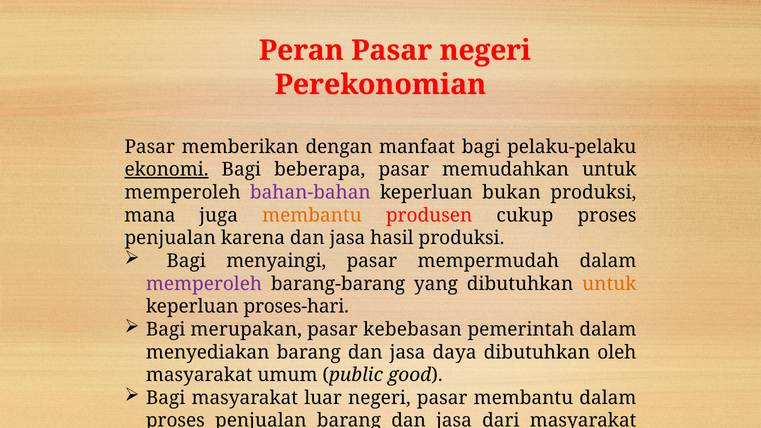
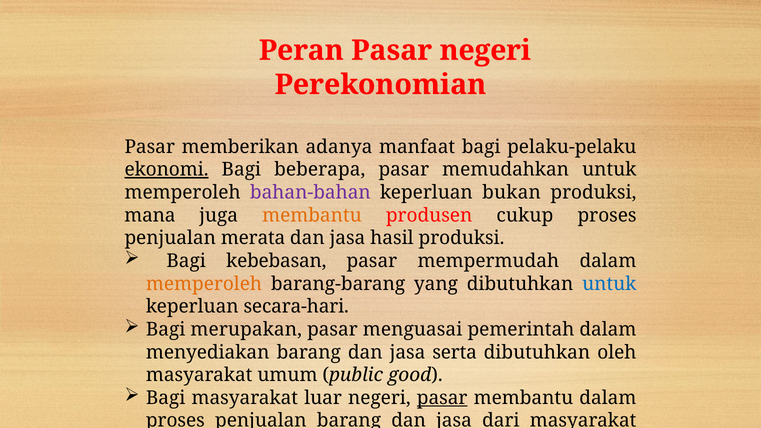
dengan: dengan -> adanya
karena: karena -> merata
menyaingi: menyaingi -> kebebasan
memperoleh at (204, 284) colour: purple -> orange
untuk at (609, 284) colour: orange -> blue
proses-hari: proses-hari -> secara-hari
kebebasan: kebebasan -> menguasai
daya: daya -> serta
pasar at (442, 398) underline: none -> present
